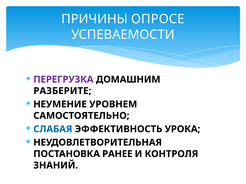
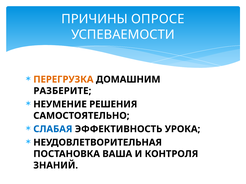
ПЕРЕГРУЗКА colour: purple -> orange
УРОВНЕМ: УРОВНЕМ -> РЕШЕНИЯ
РАНЕЕ: РАНЕЕ -> ВАША
